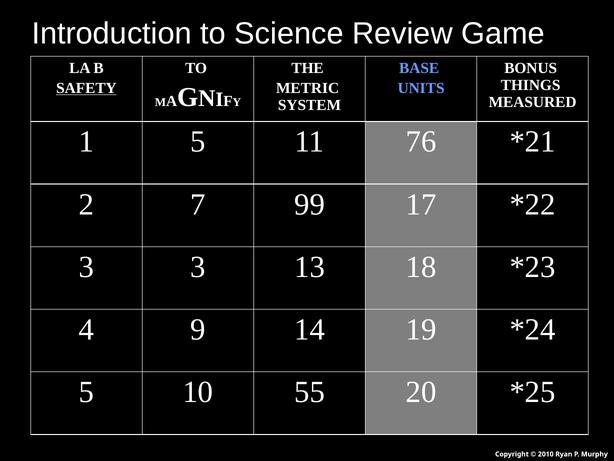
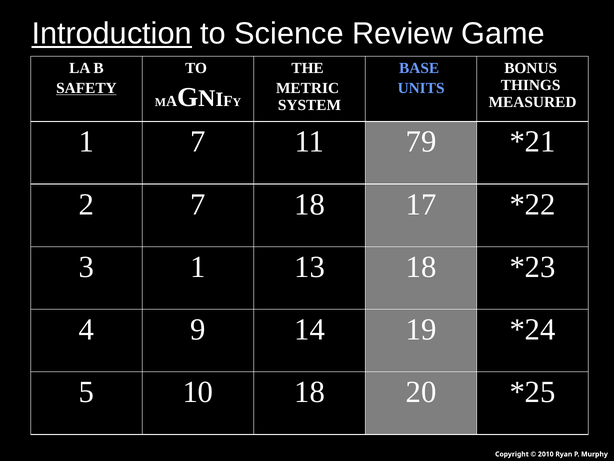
Introduction underline: none -> present
1 5: 5 -> 7
76: 76 -> 79
7 99: 99 -> 18
3 3: 3 -> 1
10 55: 55 -> 18
